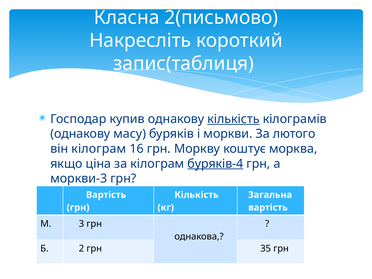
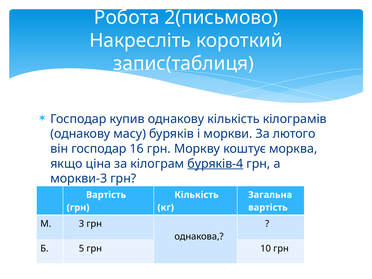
Класна: Класна -> Робота
кількість at (233, 119) underline: present -> none
він кілограм: кілограм -> господар
2: 2 -> 5
35: 35 -> 10
